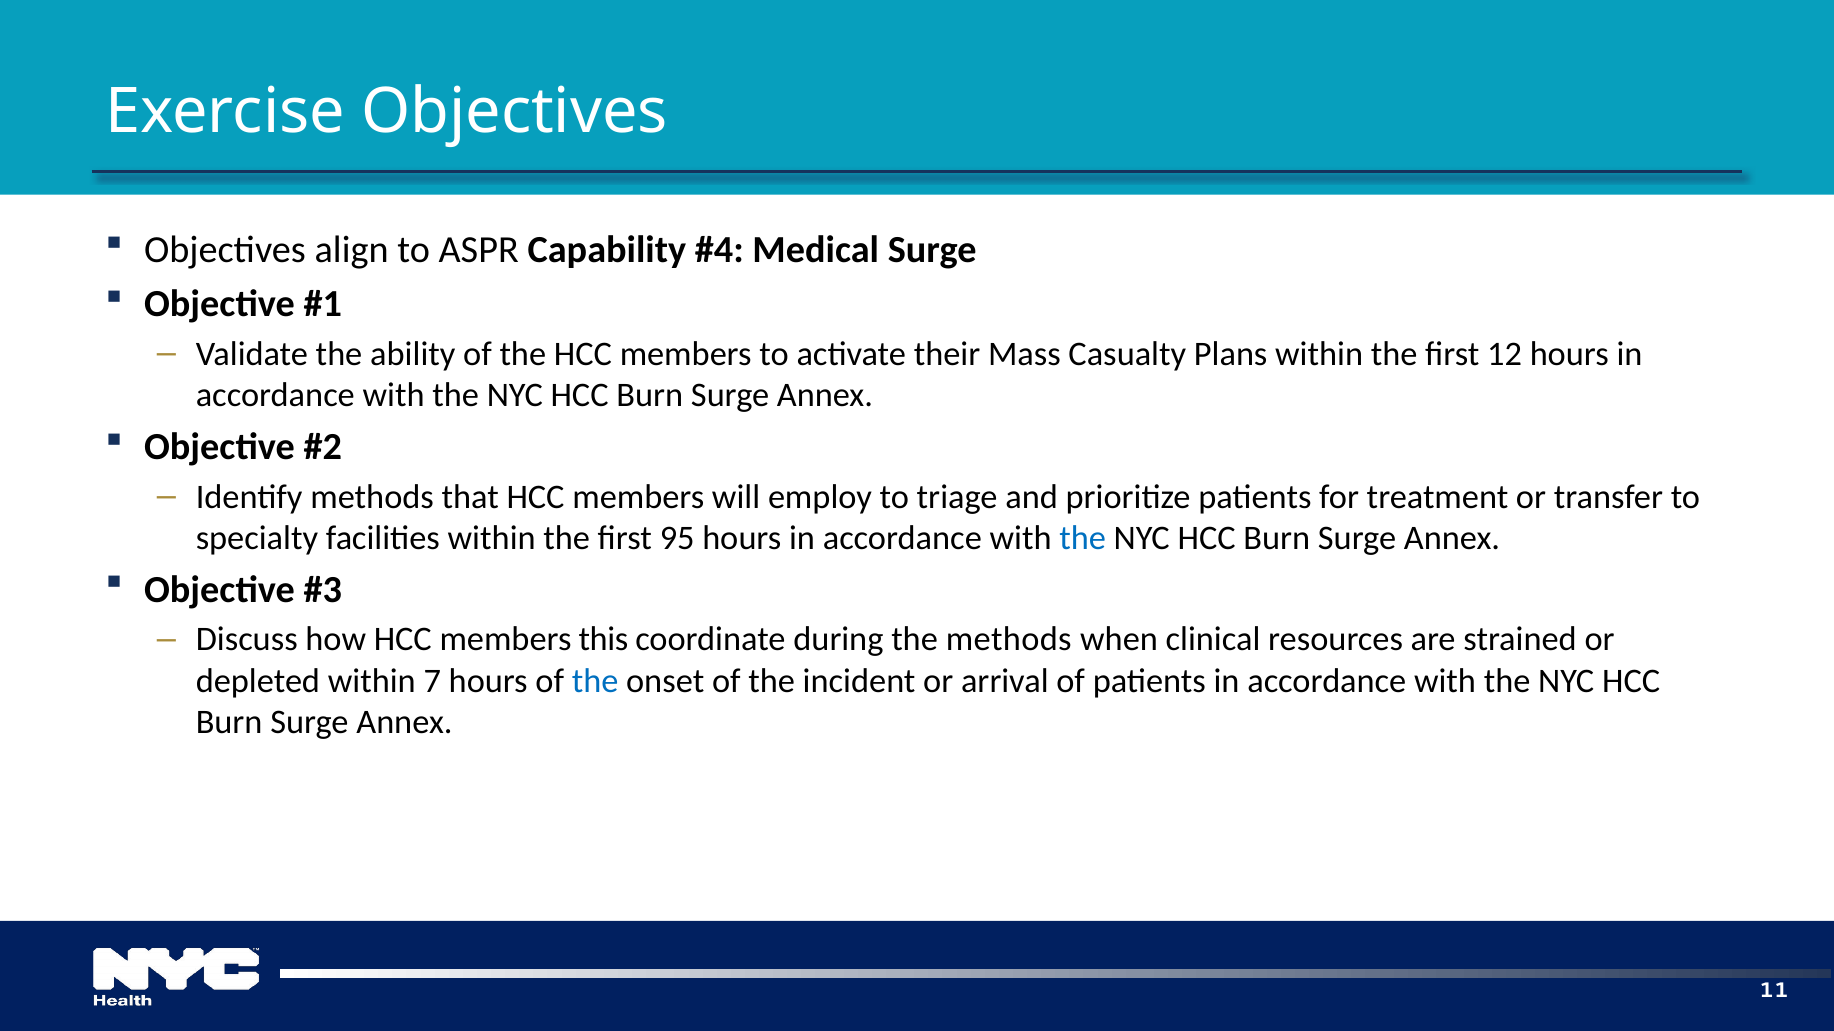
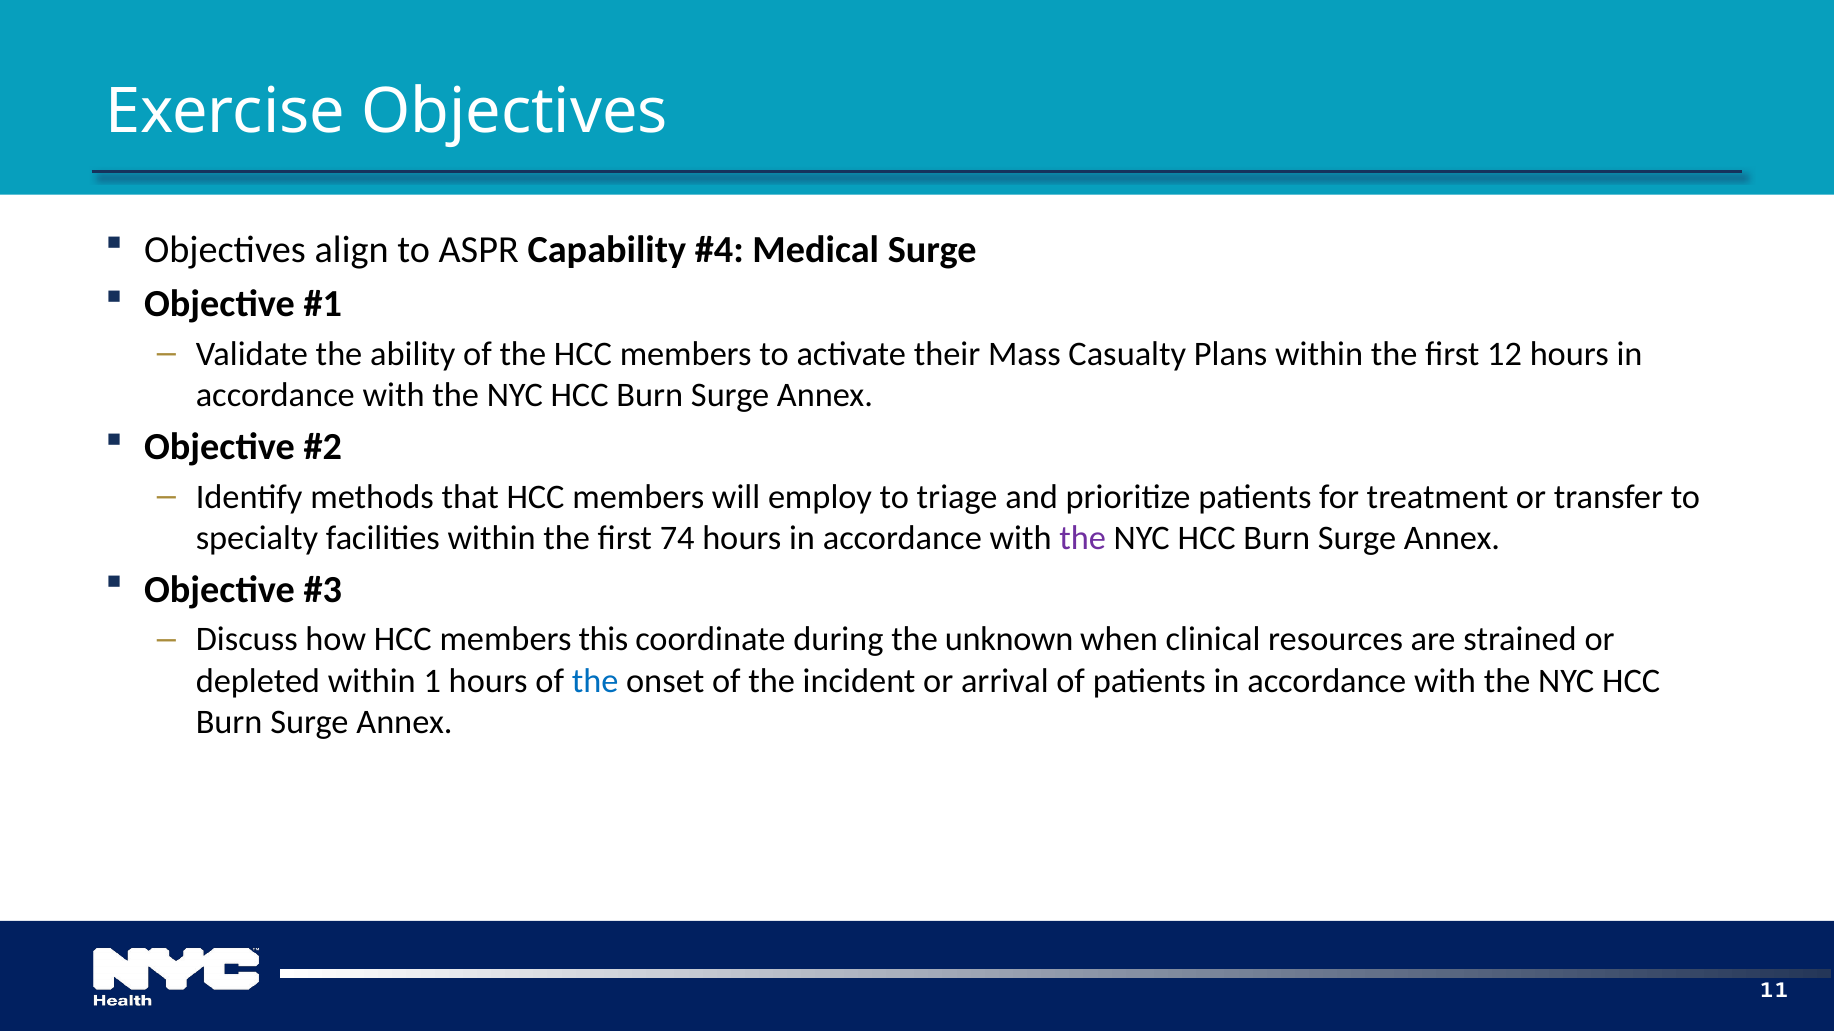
95: 95 -> 74
the at (1083, 538) colour: blue -> purple
the methods: methods -> unknown
7: 7 -> 1
